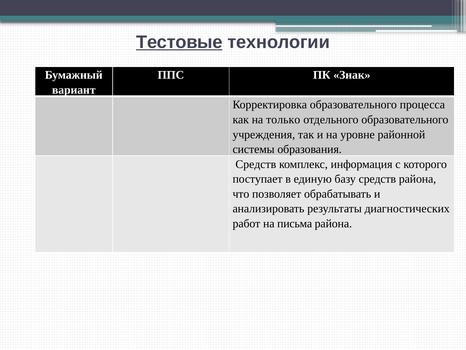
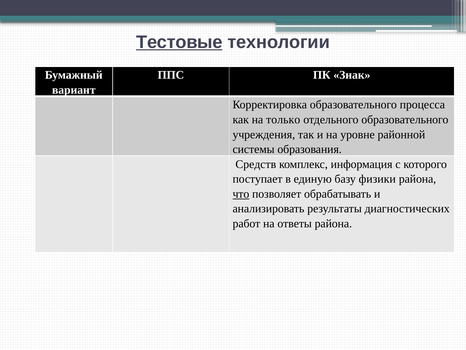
базу средств: средств -> физики
что underline: none -> present
письма: письма -> ответы
